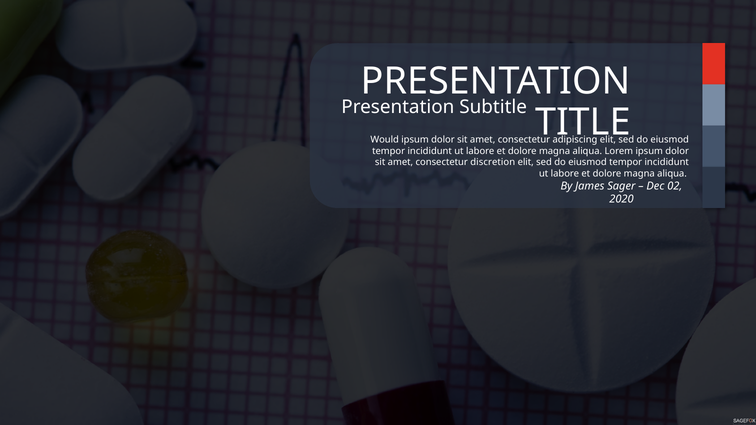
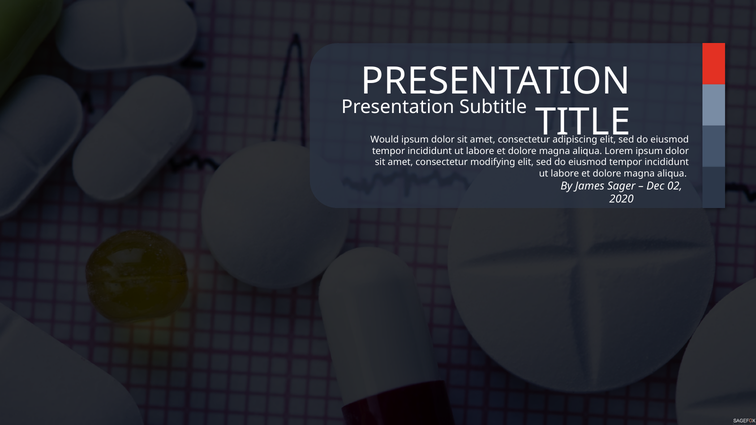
discretion: discretion -> modifying
